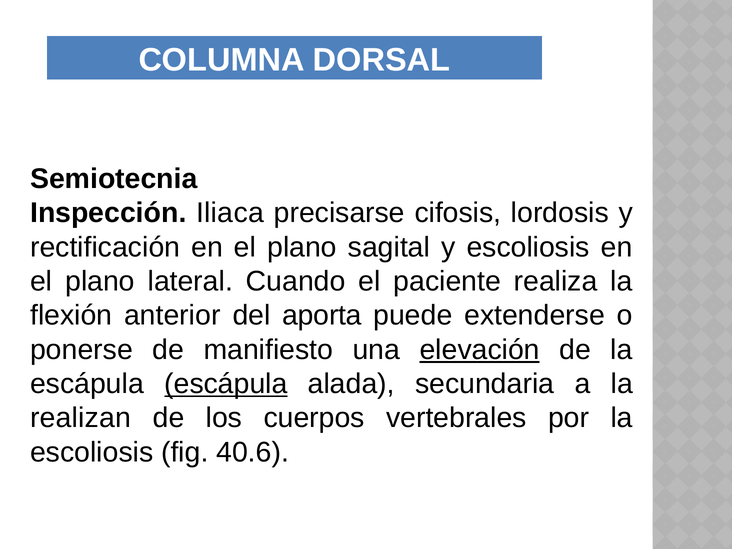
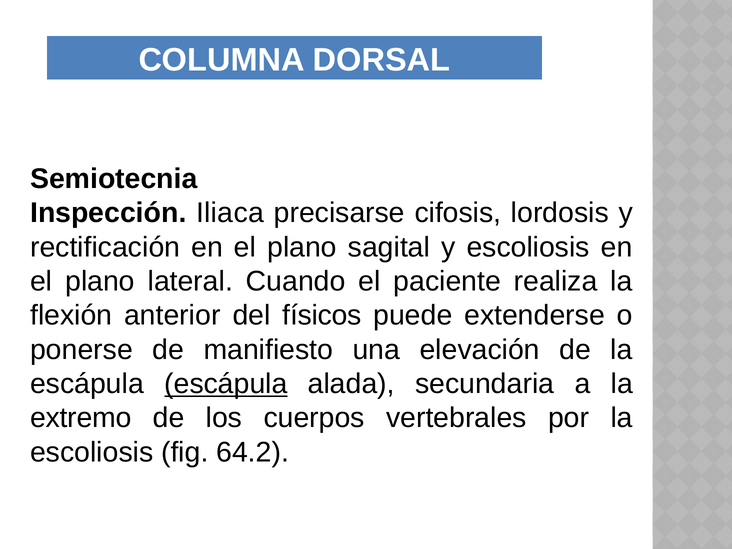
aporta: aporta -> físicos
elevación underline: present -> none
realizan: realizan -> extremo
40.6: 40.6 -> 64.2
